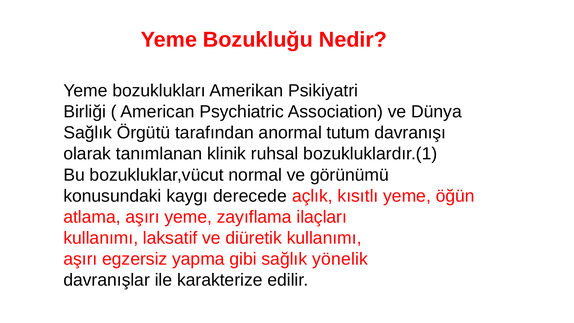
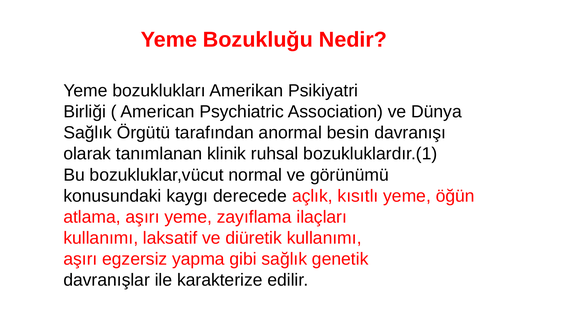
tutum: tutum -> besin
yönelik: yönelik -> genetik
